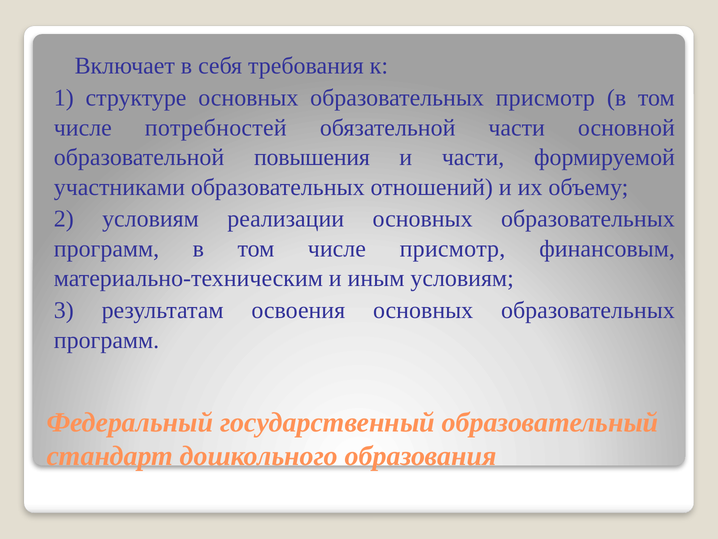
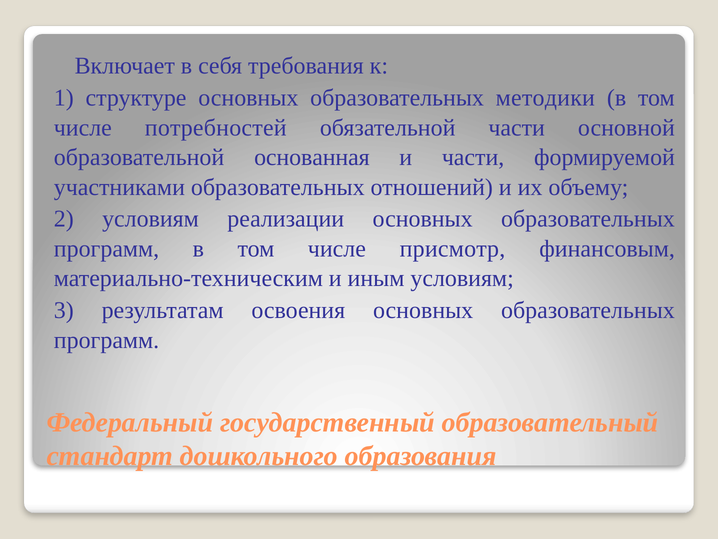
образовательных присмотр: присмотр -> методики
повышения: повышения -> основанная
